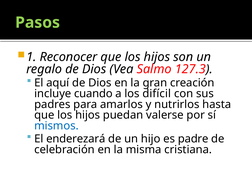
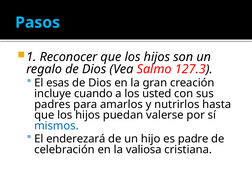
Pasos colour: light green -> light blue
aquí: aquí -> esas
difícil: difícil -> usted
misma: misma -> valiosa
